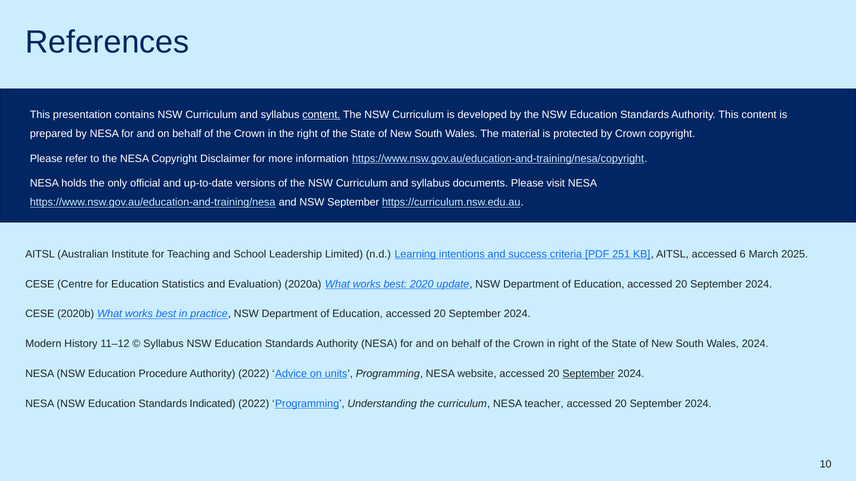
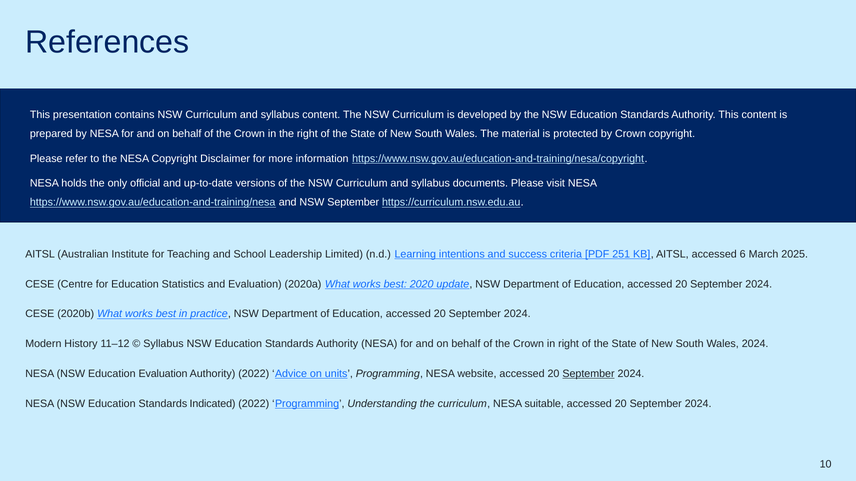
content at (321, 115) underline: present -> none
Education Procedure: Procedure -> Evaluation
teacher: teacher -> suitable
